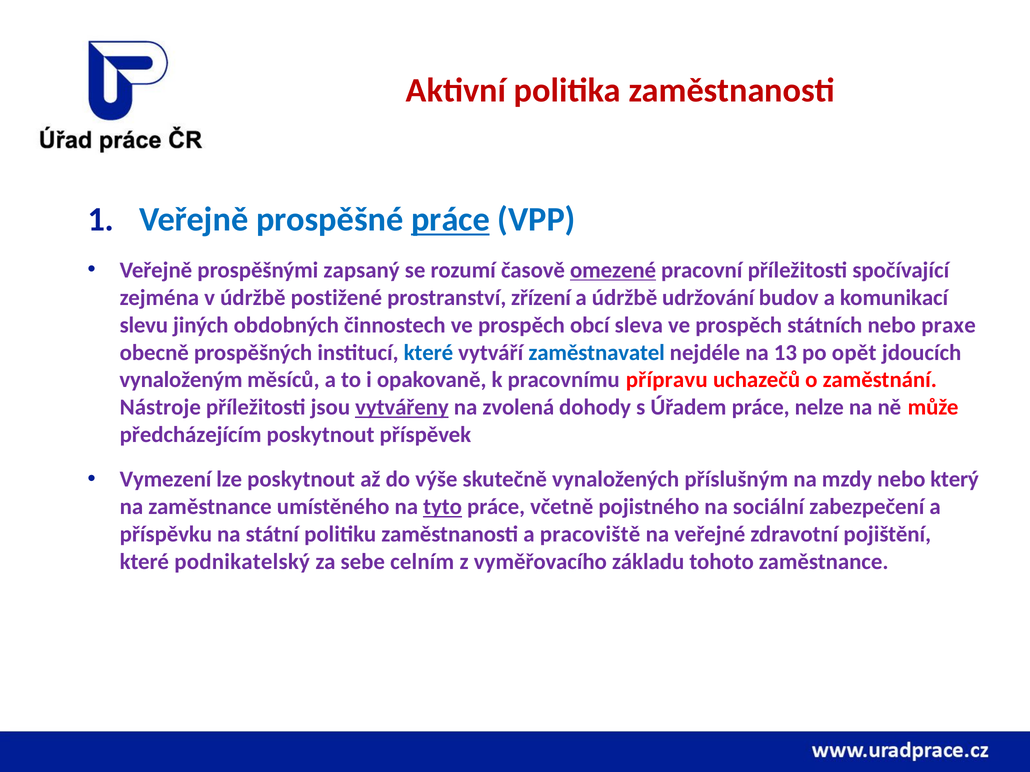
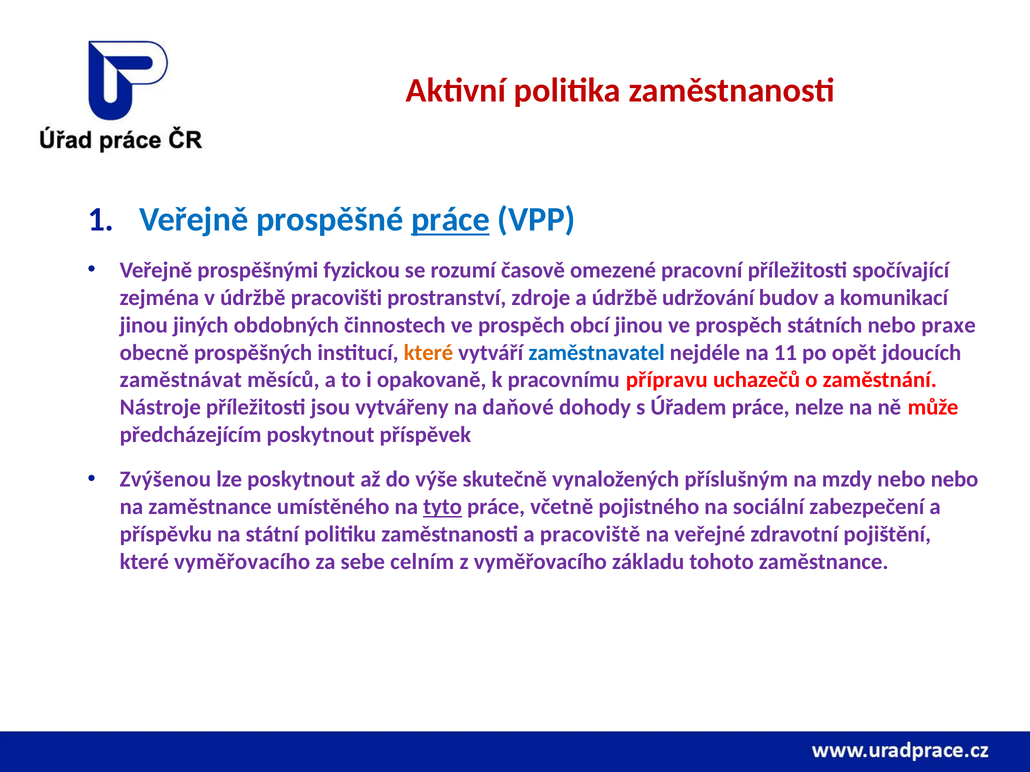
zapsaný: zapsaný -> fyzickou
omezené underline: present -> none
postižené: postižené -> pracovišti
zřízení: zřízení -> zdroje
slevu at (144, 325): slevu -> jinou
obcí sleva: sleva -> jinou
které at (428, 353) colour: blue -> orange
13: 13 -> 11
vynaloženým: vynaloženým -> zaměstnávat
vytvářeny underline: present -> none
zvolená: zvolená -> daňové
Vymezení: Vymezení -> Zvýšenou
nebo který: který -> nebo
které podnikatelský: podnikatelský -> vyměřovacího
